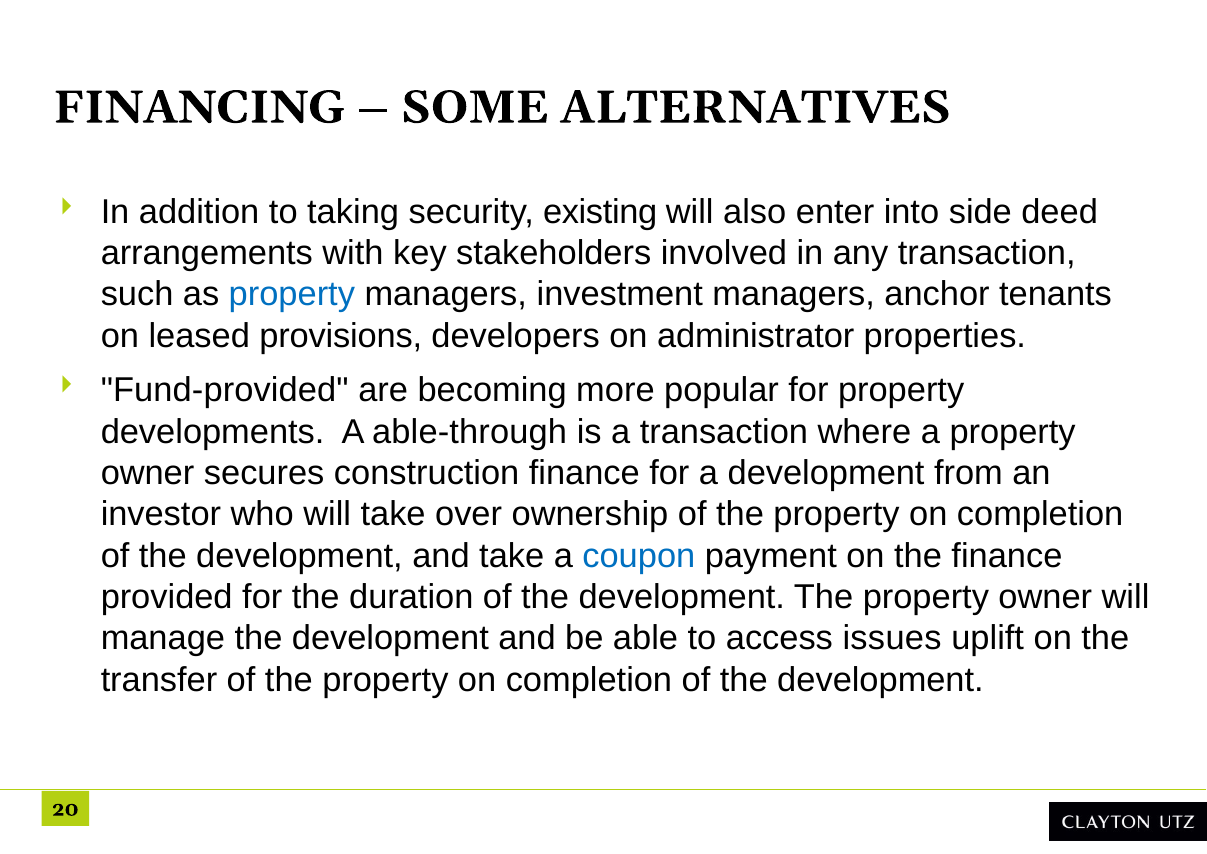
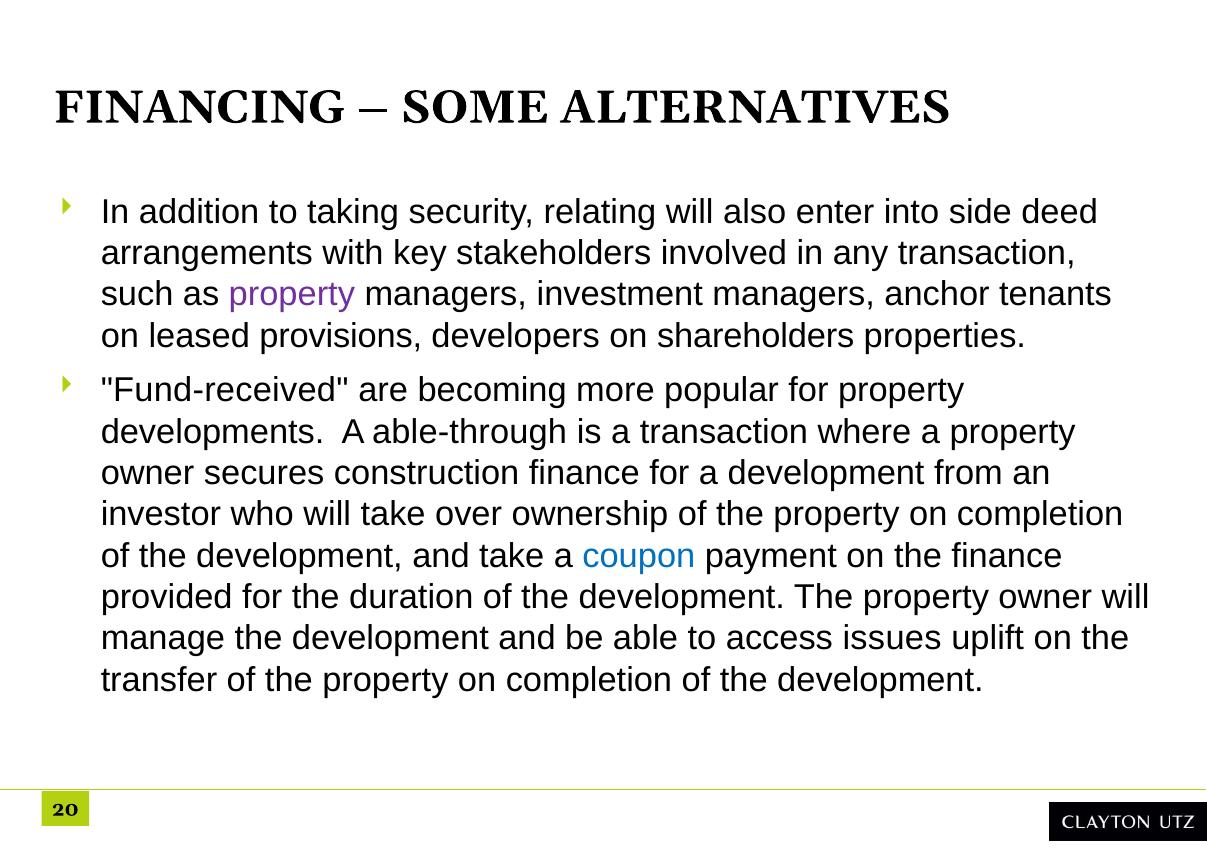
existing: existing -> relating
property at (292, 294) colour: blue -> purple
administrator: administrator -> shareholders
Fund-provided: Fund-provided -> Fund-received
